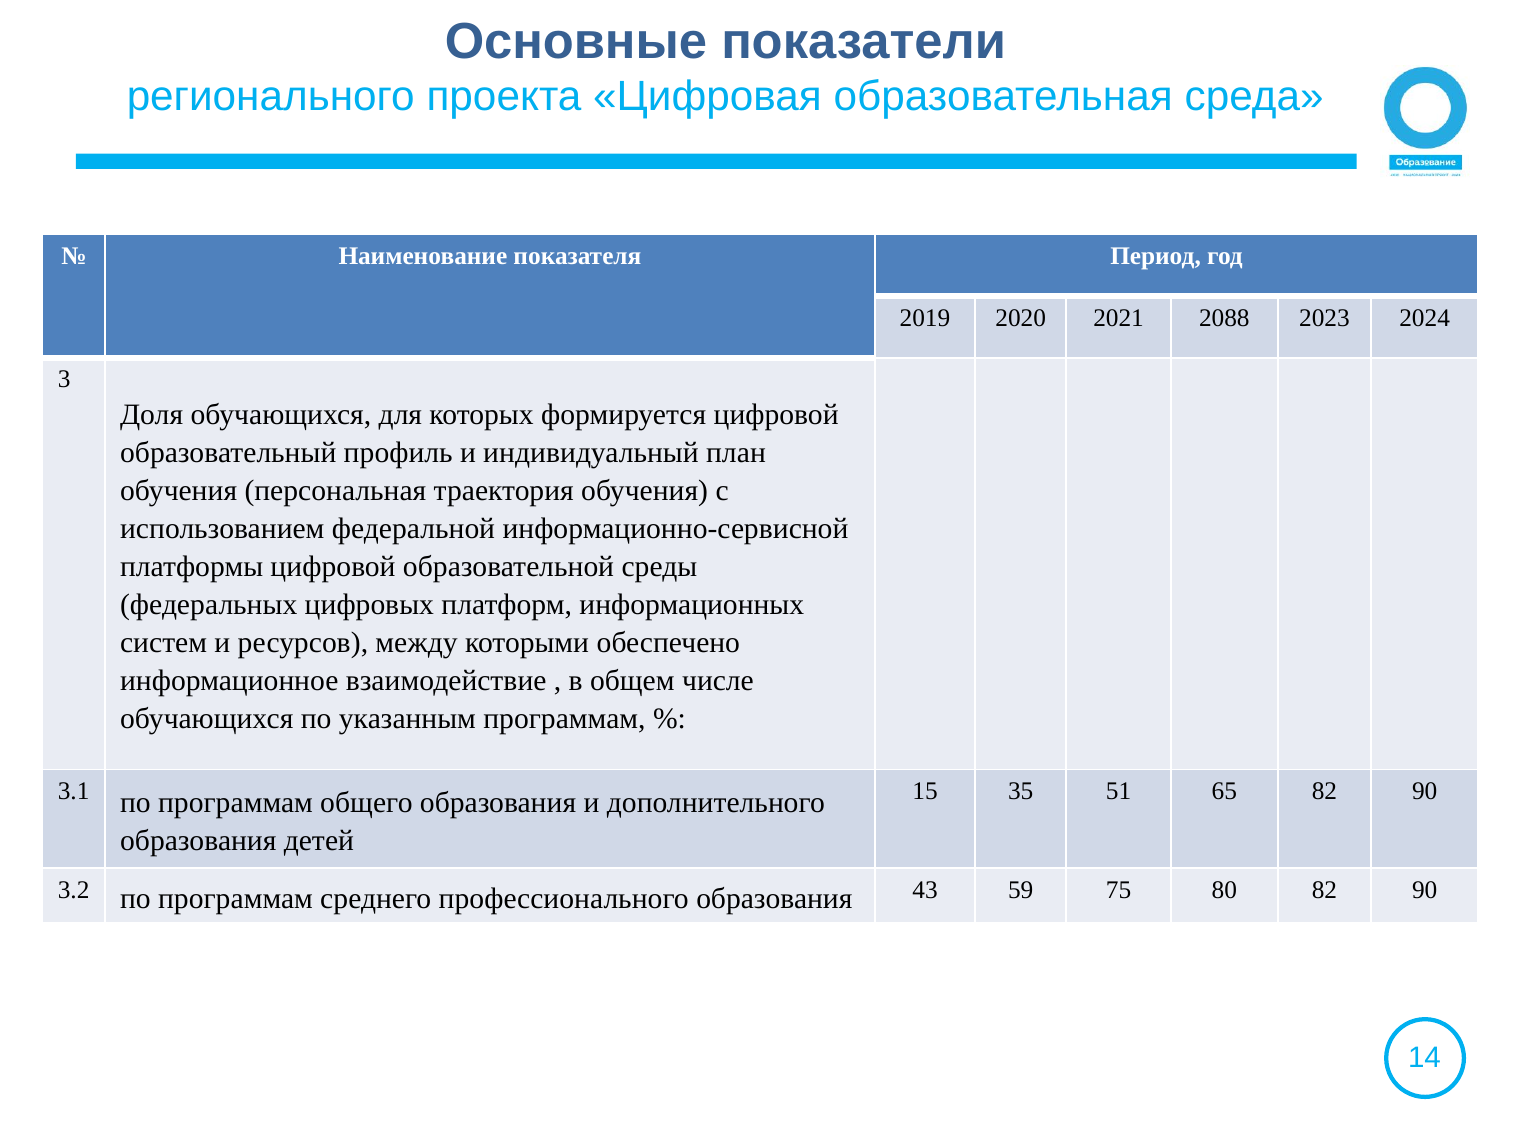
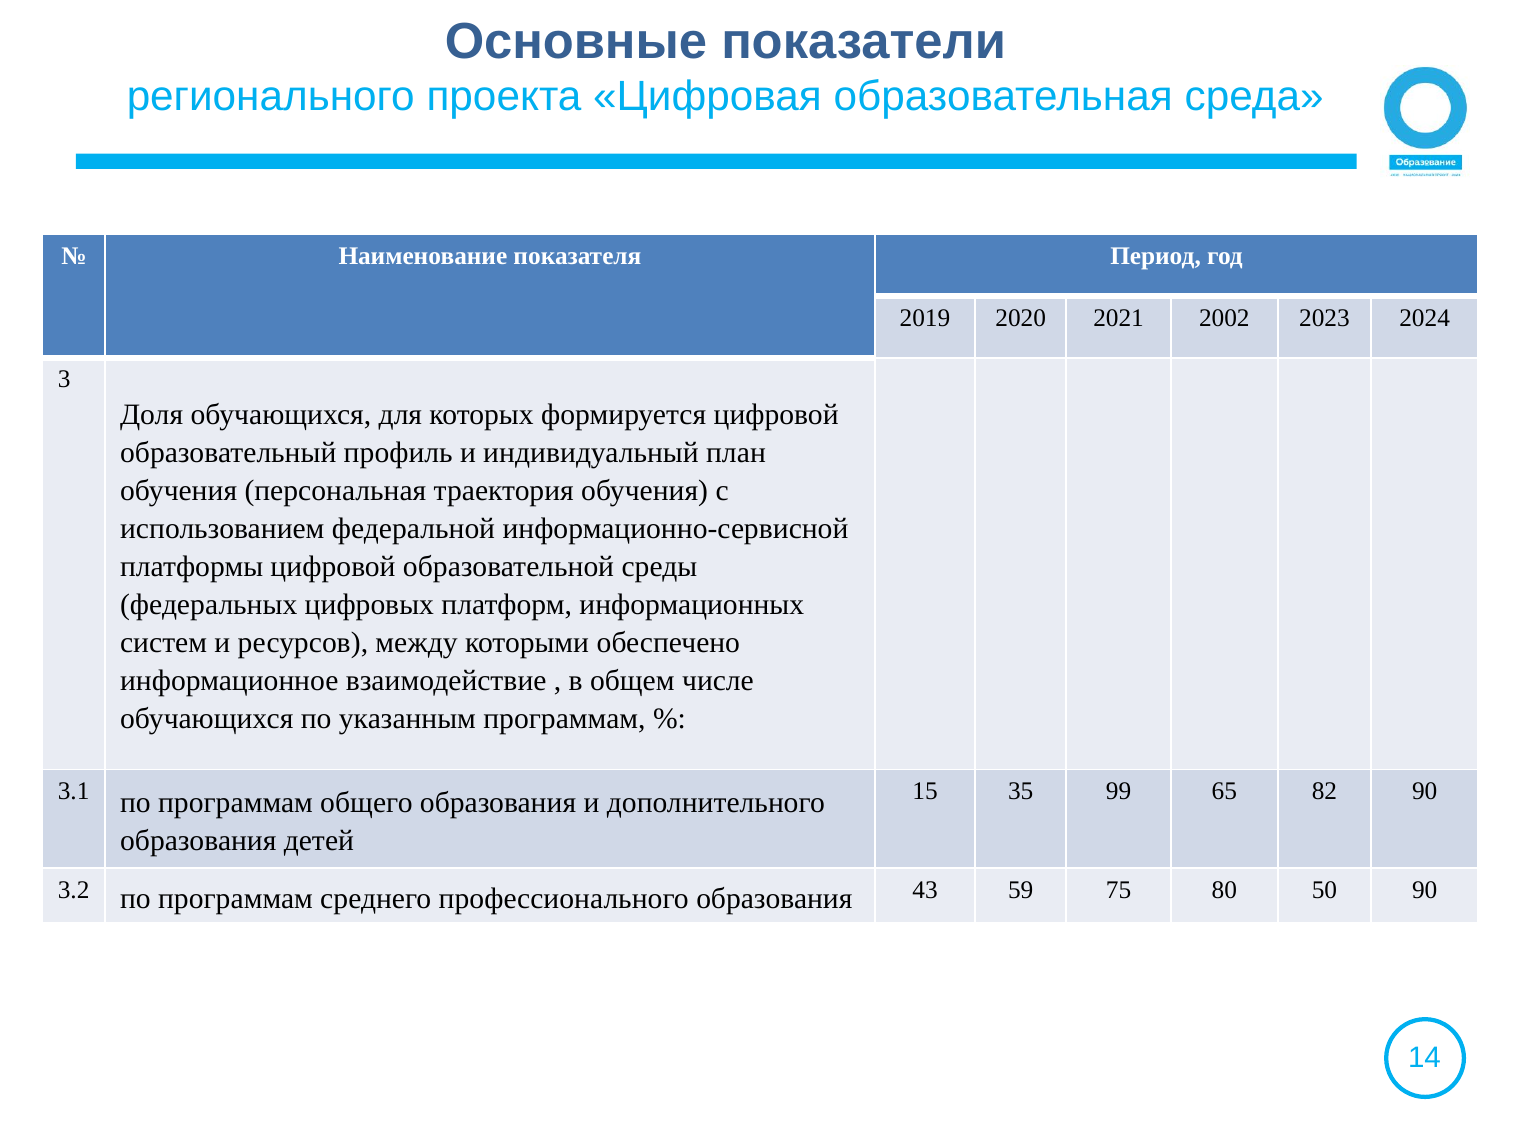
2088: 2088 -> 2002
51: 51 -> 99
80 82: 82 -> 50
